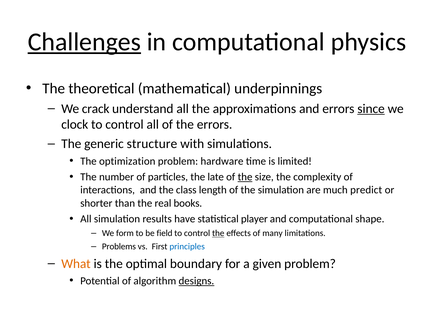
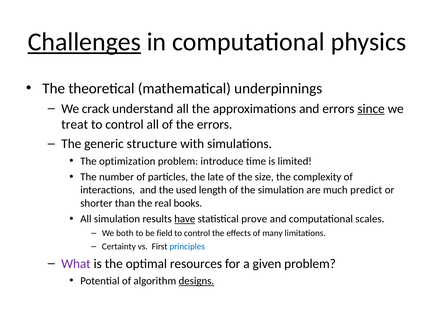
clock: clock -> treat
hardware: hardware -> introduce
the at (245, 177) underline: present -> none
class: class -> used
have underline: none -> present
player: player -> prove
shape: shape -> scales
form: form -> both
the at (218, 233) underline: present -> none
Problems: Problems -> Certainty
What colour: orange -> purple
boundary: boundary -> resources
